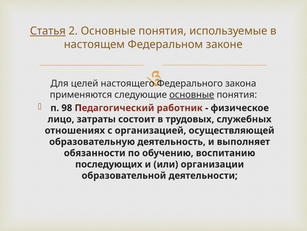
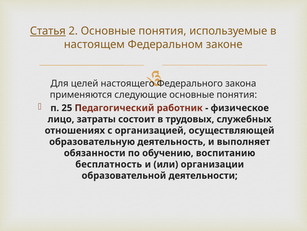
основные at (192, 95) underline: present -> none
98: 98 -> 25
последующих: последующих -> бесплатность
